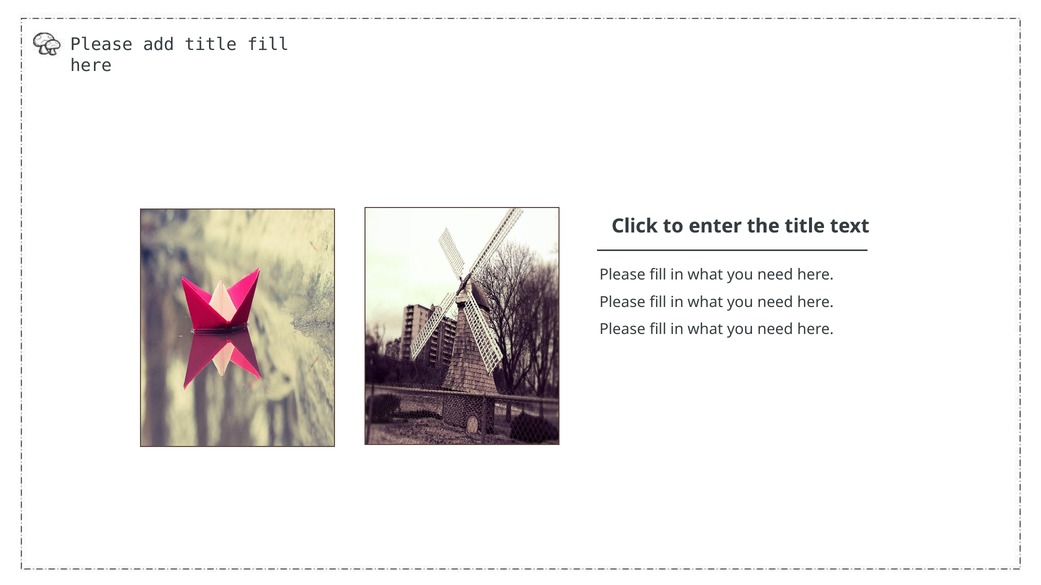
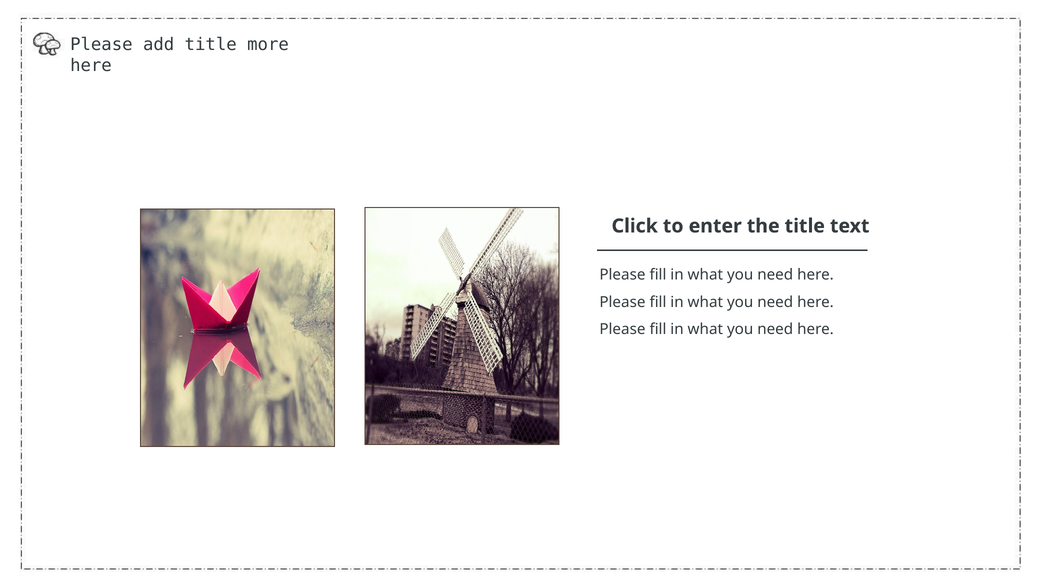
title fill: fill -> more
